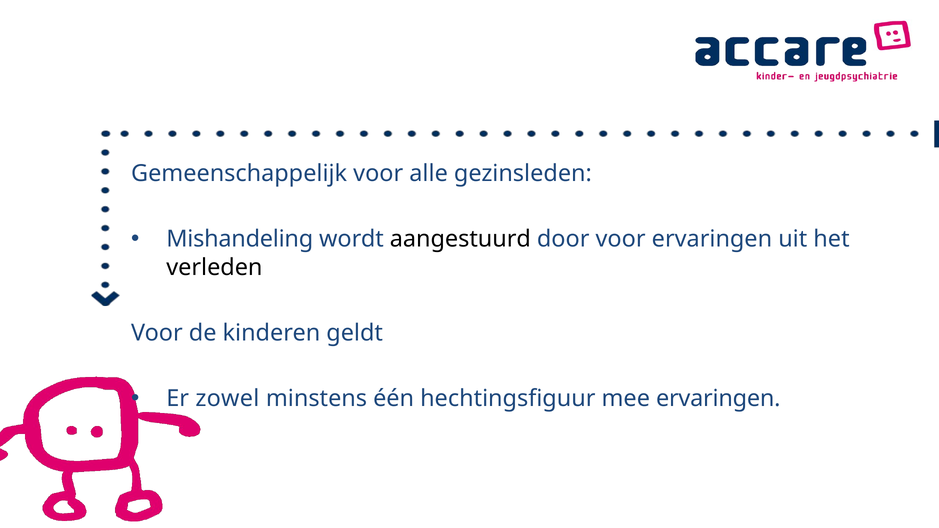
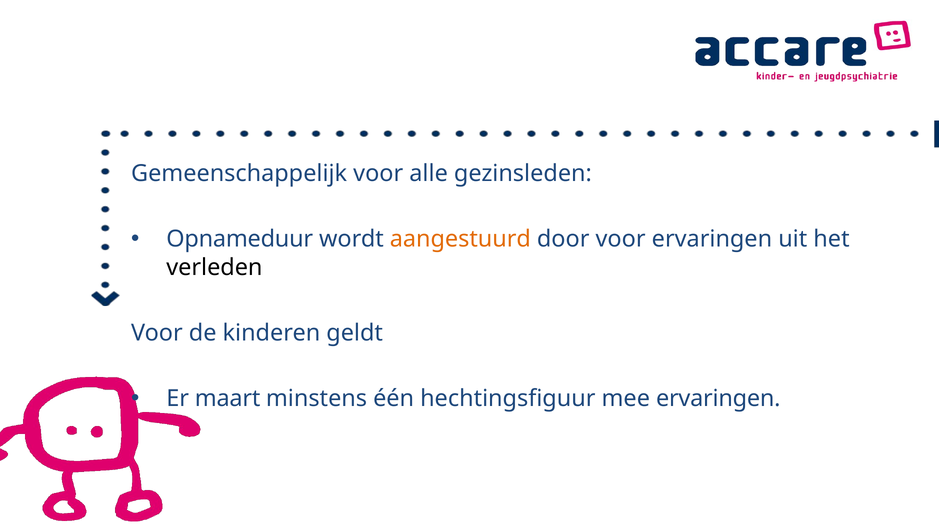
Mishandeling: Mishandeling -> Opnameduur
aangestuurd colour: black -> orange
zowel: zowel -> maart
